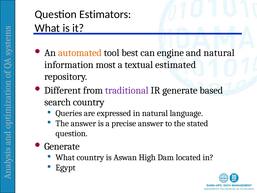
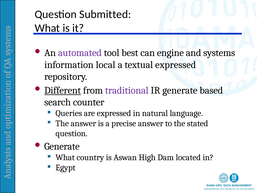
Estimators: Estimators -> Submitted
automated colour: orange -> purple
and natural: natural -> systems
most: most -> local
textual estimated: estimated -> expressed
Different underline: none -> present
search country: country -> counter
